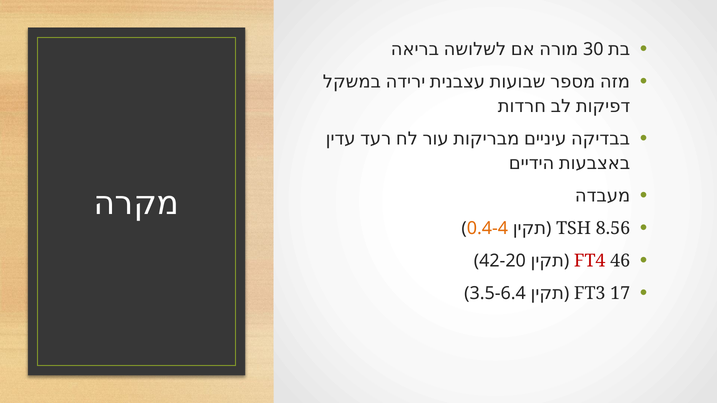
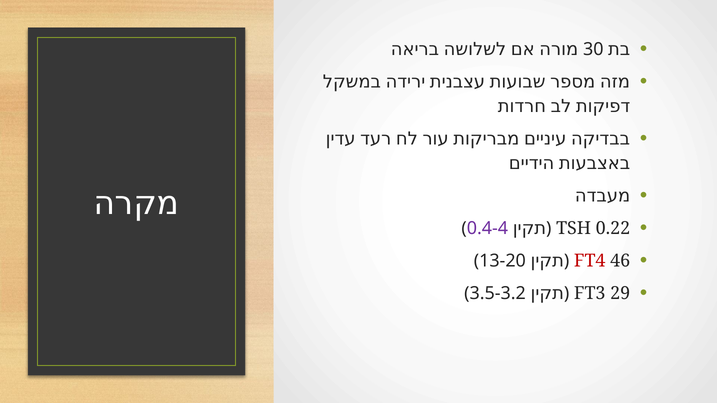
8.56: 8.56 -> 0.22
0.4-4 colour: orange -> purple
42-20: 42-20 -> 13-20
17: 17 -> 29
3.5-6.4: 3.5-6.4 -> 3.5-3.2
